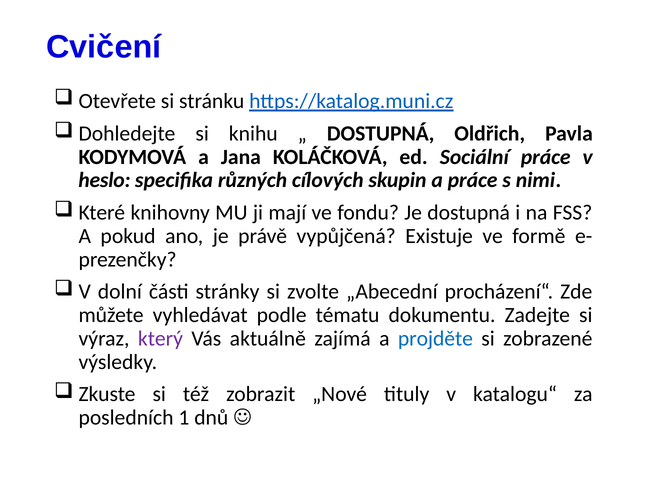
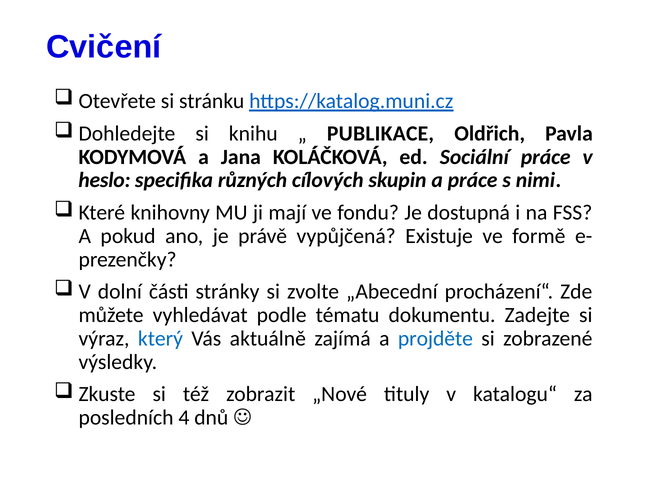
DOSTUPNÁ at (381, 133): DOSTUPNÁ -> PUBLIKACE
který colour: purple -> blue
1: 1 -> 4
